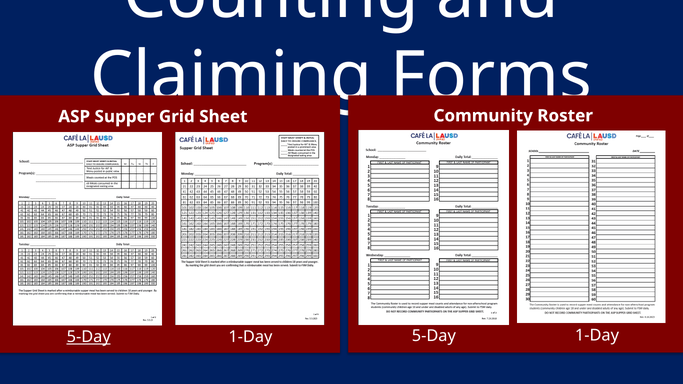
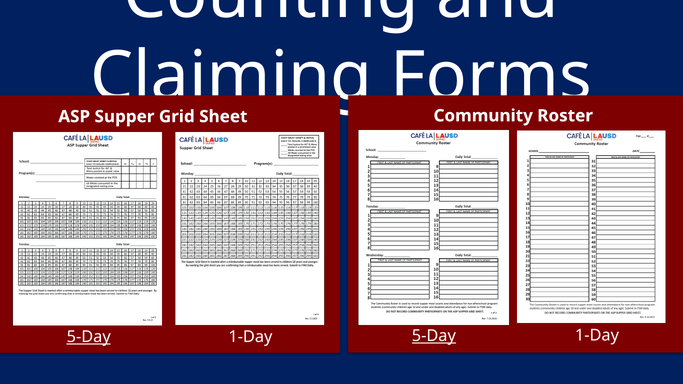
5-Day at (434, 336) underline: none -> present
